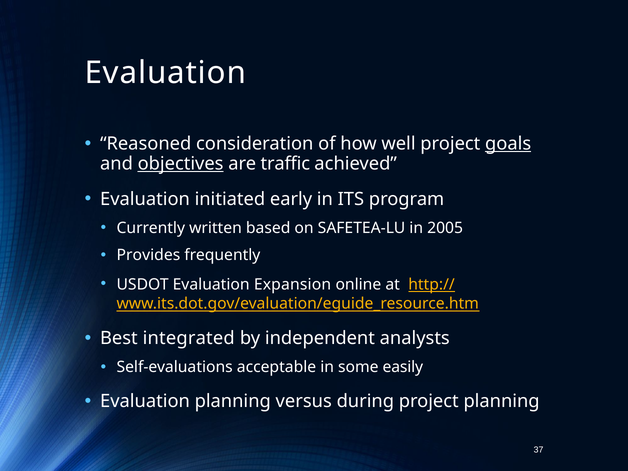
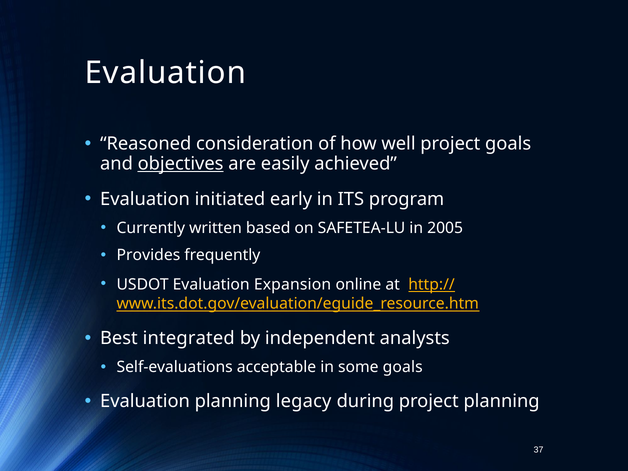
goals at (508, 144) underline: present -> none
traffic: traffic -> easily
some easily: easily -> goals
versus: versus -> legacy
